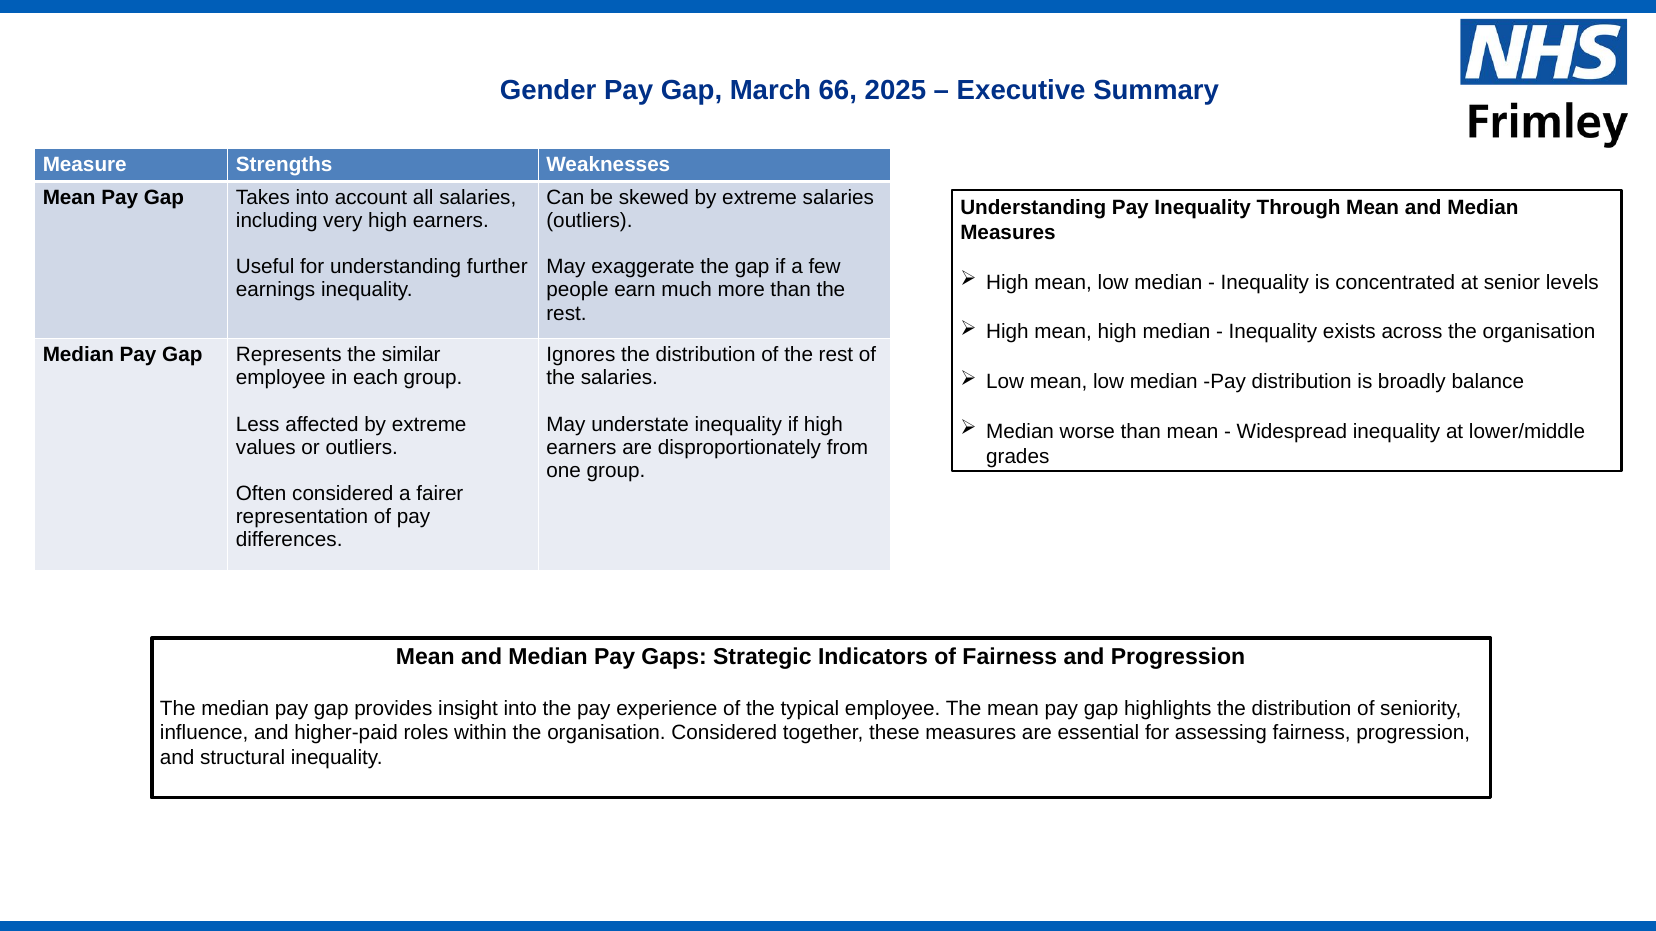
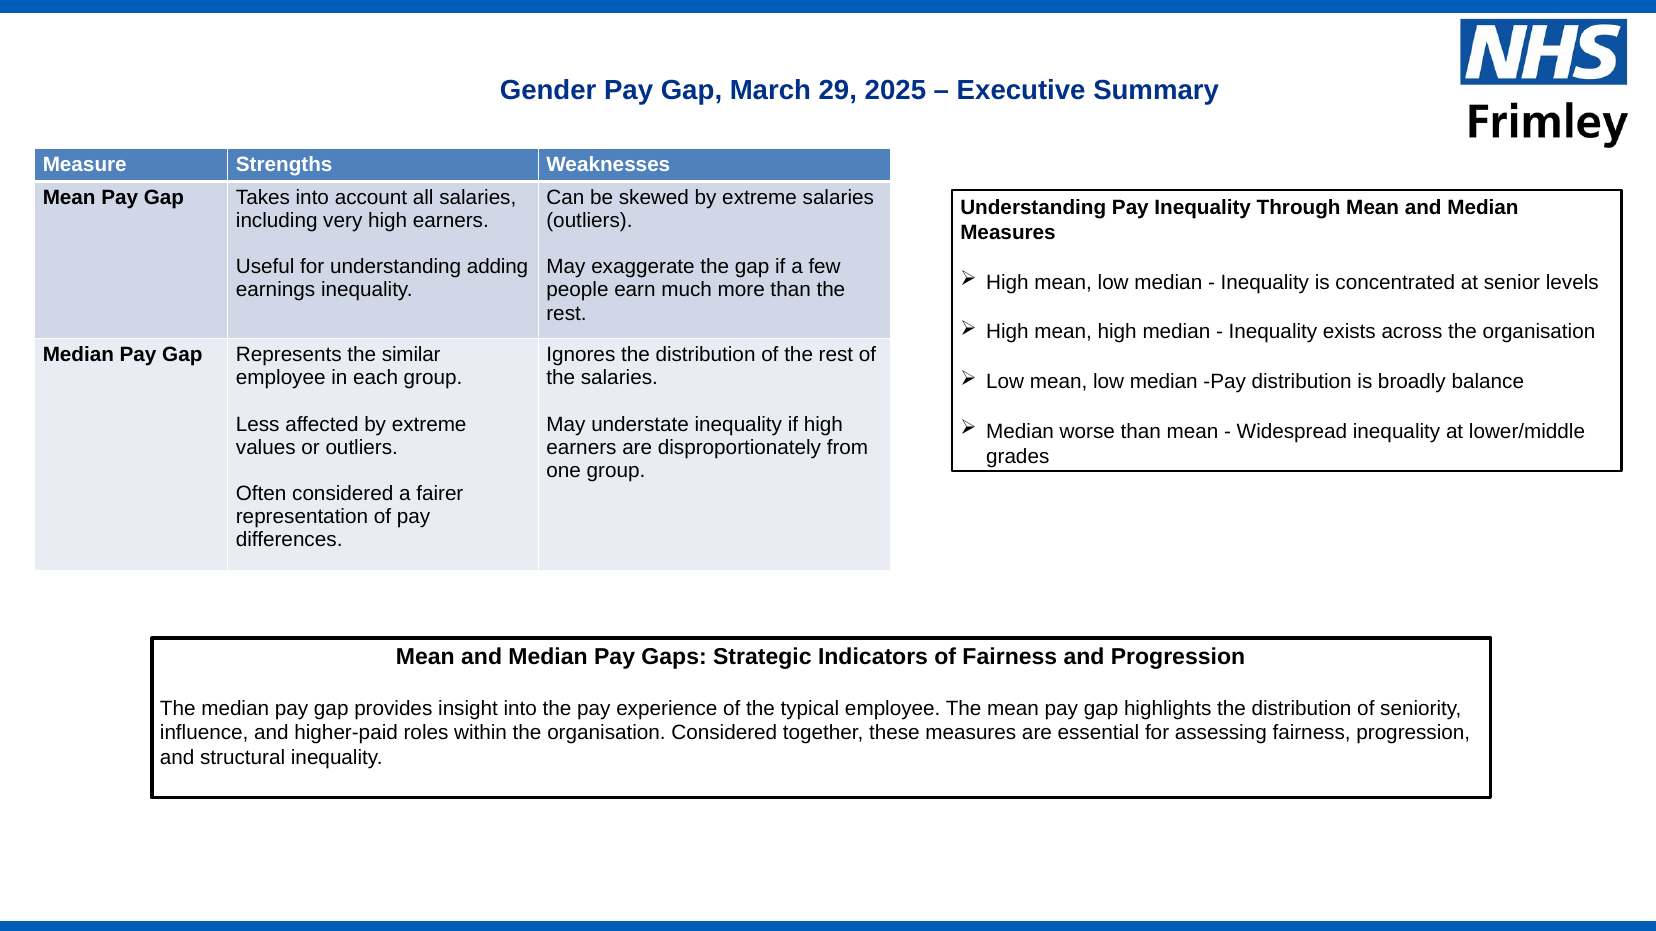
66: 66 -> 29
further: further -> adding
